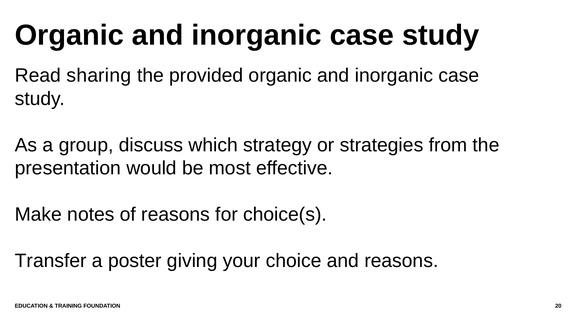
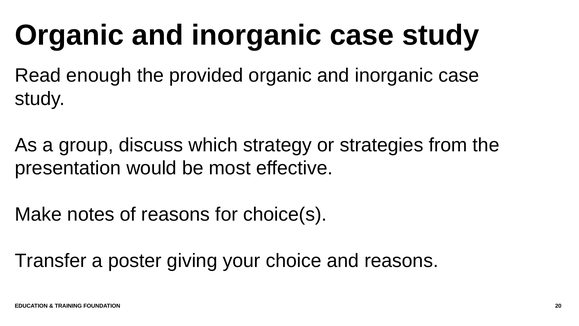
sharing: sharing -> enough
